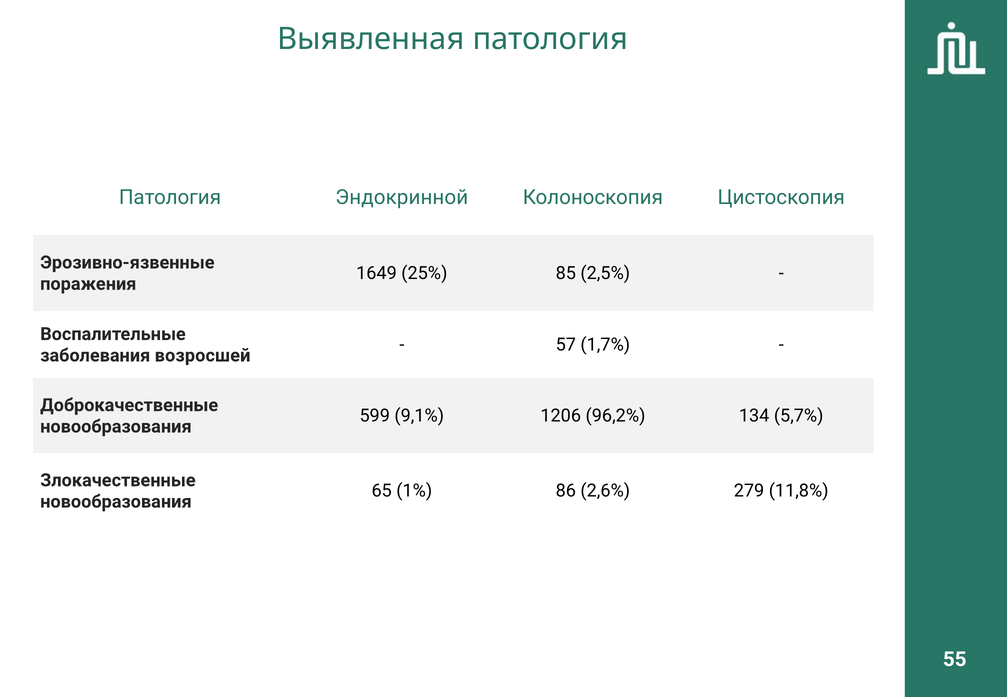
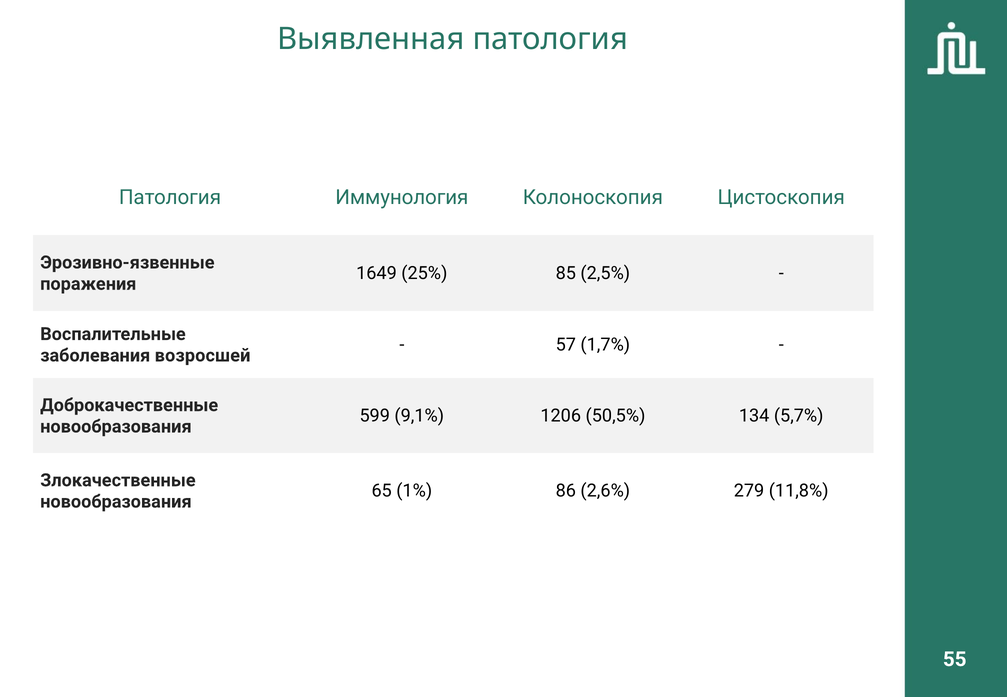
Эндокринной: Эндокринной -> Иммунология
96,2%: 96,2% -> 50,5%
